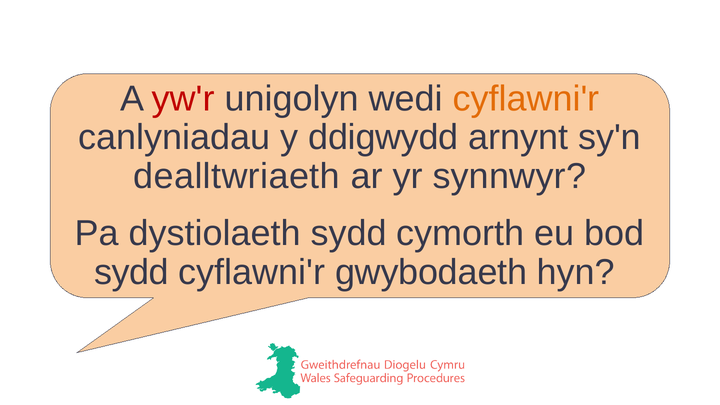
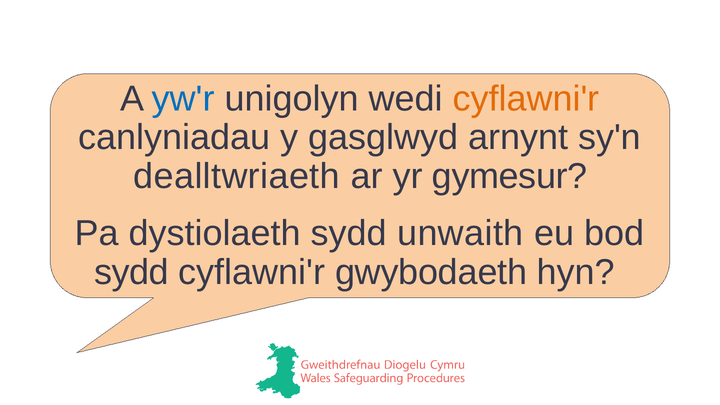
yw'r colour: red -> blue
ddigwydd: ddigwydd -> gasglwyd
synnwyr: synnwyr -> gymesur
cymorth: cymorth -> unwaith
